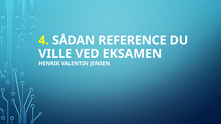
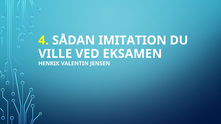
REFERENCE: REFERENCE -> IMITATION
